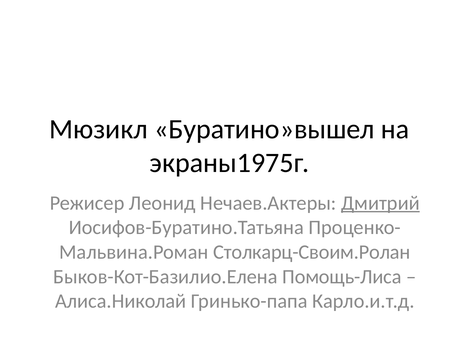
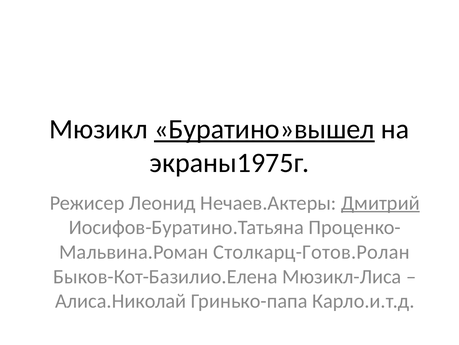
Буратино»вышел underline: none -> present
Столкарц-Своим.Ролан: Столкарц-Своим.Ролан -> Столкарц-Готов.Ролан
Помощь-Лиса: Помощь-Лиса -> Мюзикл-Лиса
